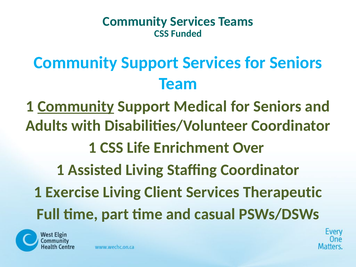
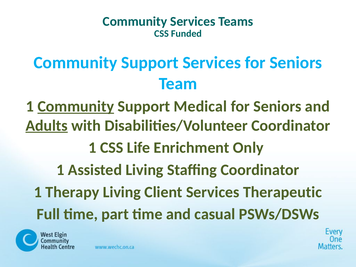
Adults underline: none -> present
Over: Over -> Only
Exercise: Exercise -> Therapy
